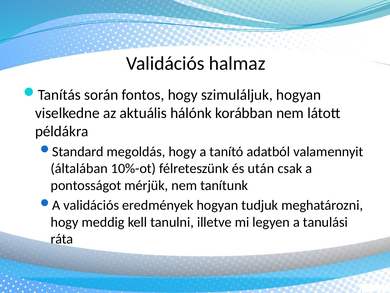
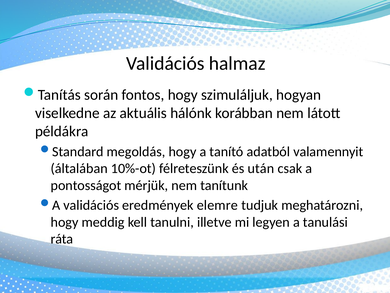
eredmények hogyan: hogyan -> elemre
